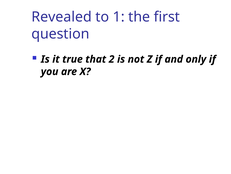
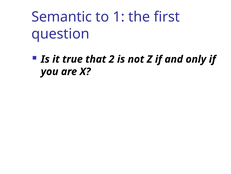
Revealed: Revealed -> Semantic
